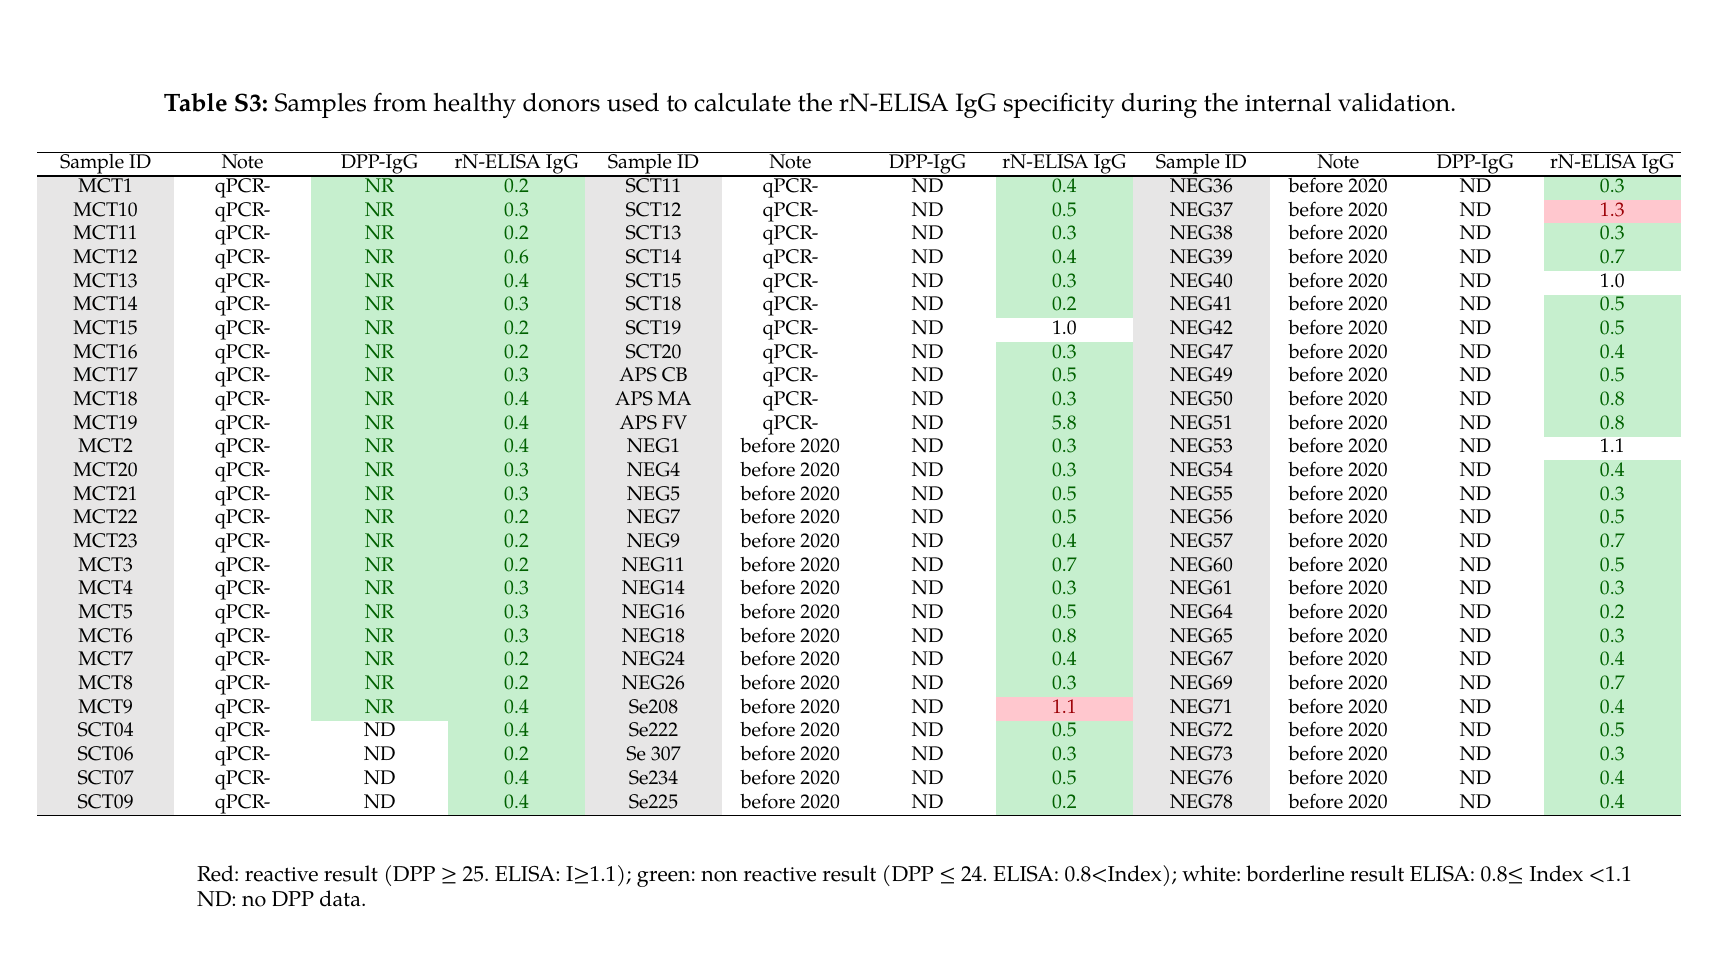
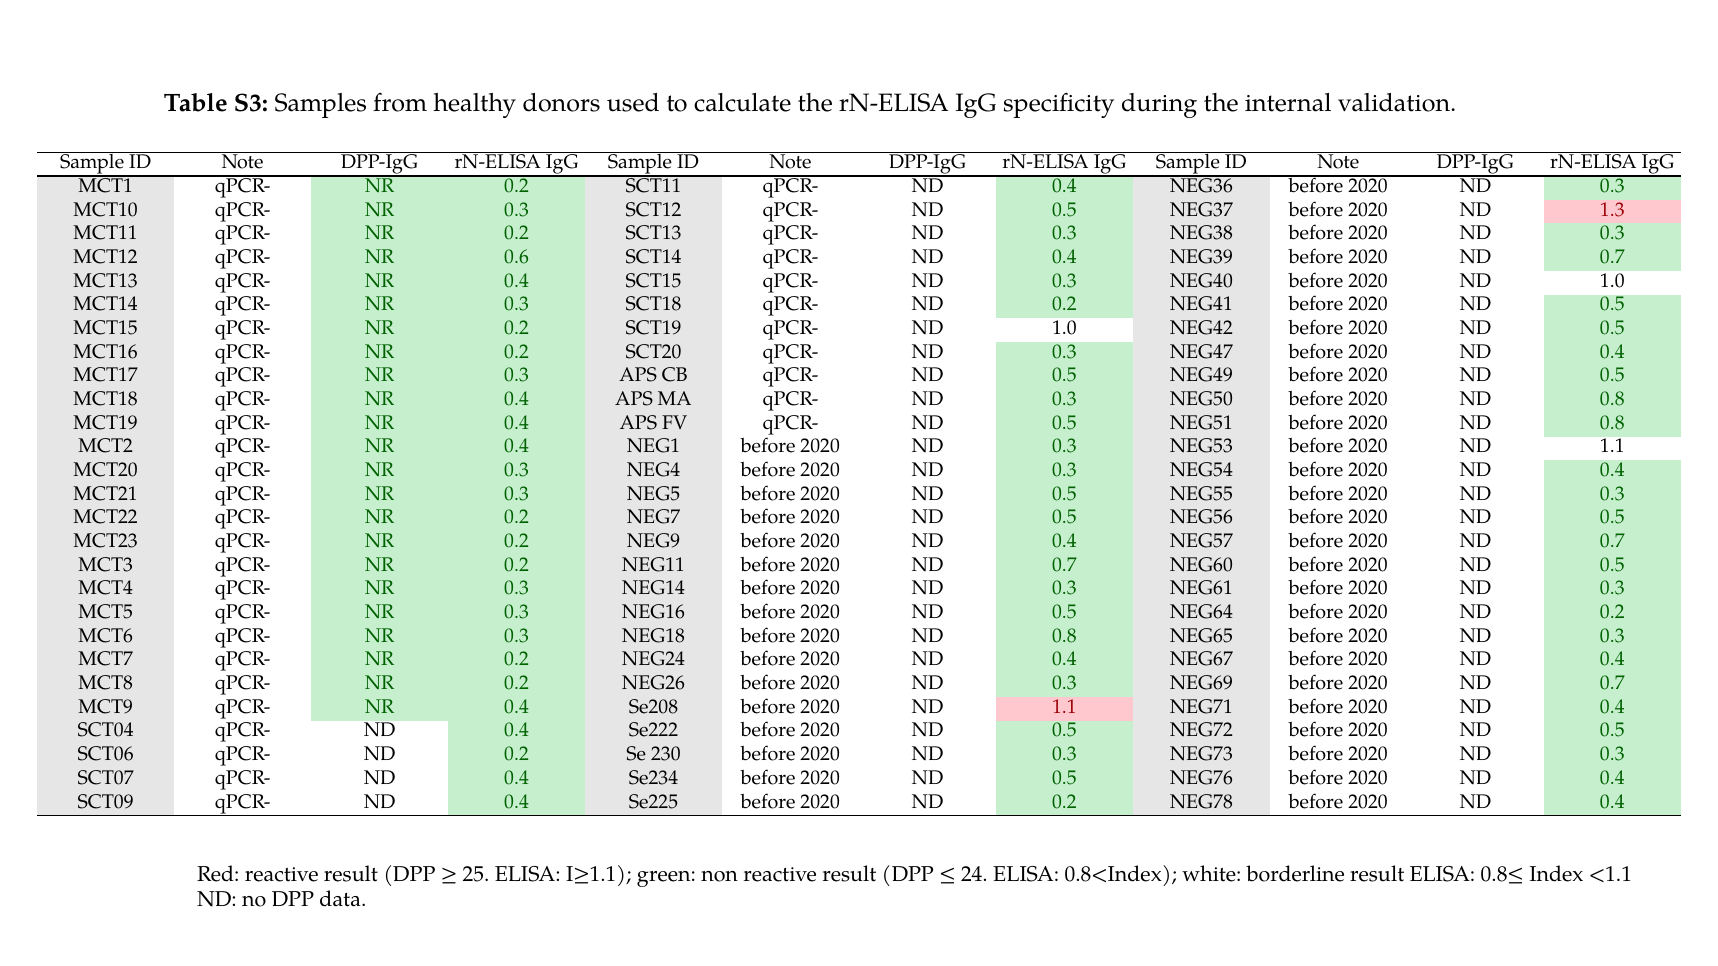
FV qPCR- ND 5.8: 5.8 -> 0.5
307: 307 -> 230
